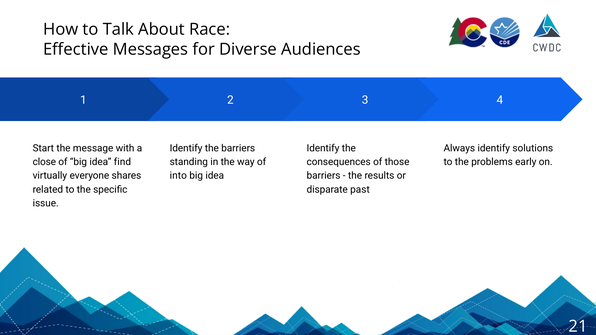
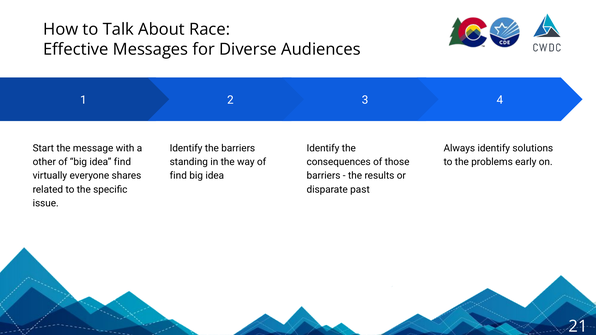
close: close -> other
into at (178, 176): into -> find
